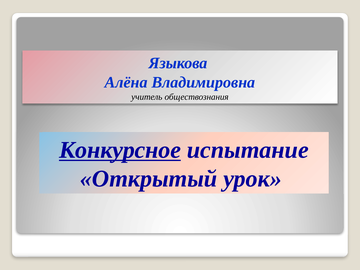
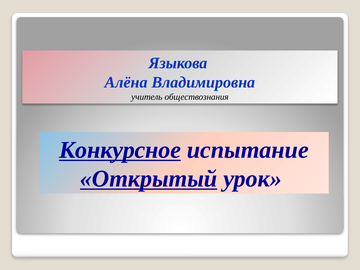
Открытый underline: none -> present
